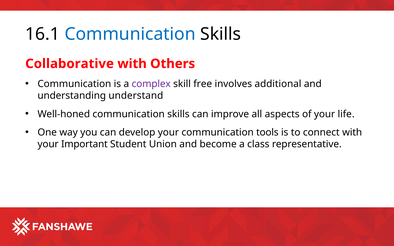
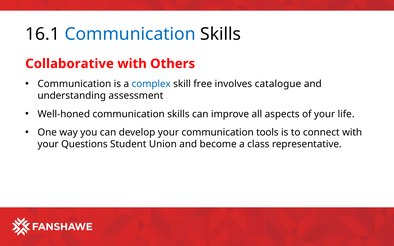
complex colour: purple -> blue
additional: additional -> catalogue
understand: understand -> assessment
Important: Important -> Questions
